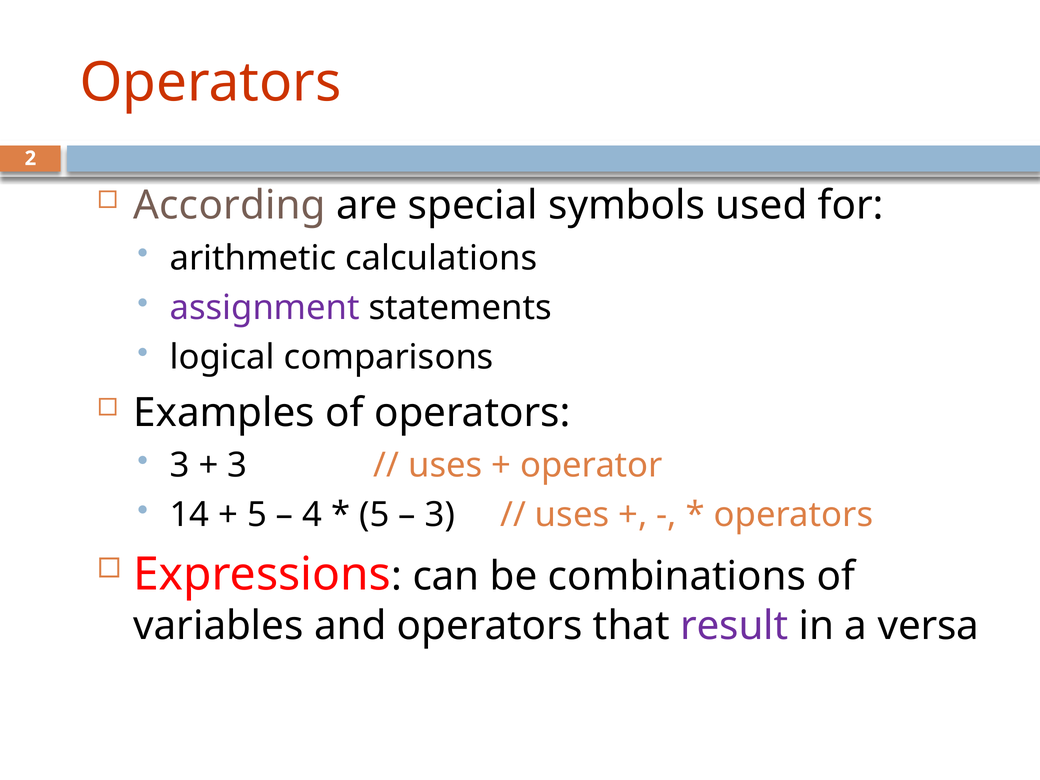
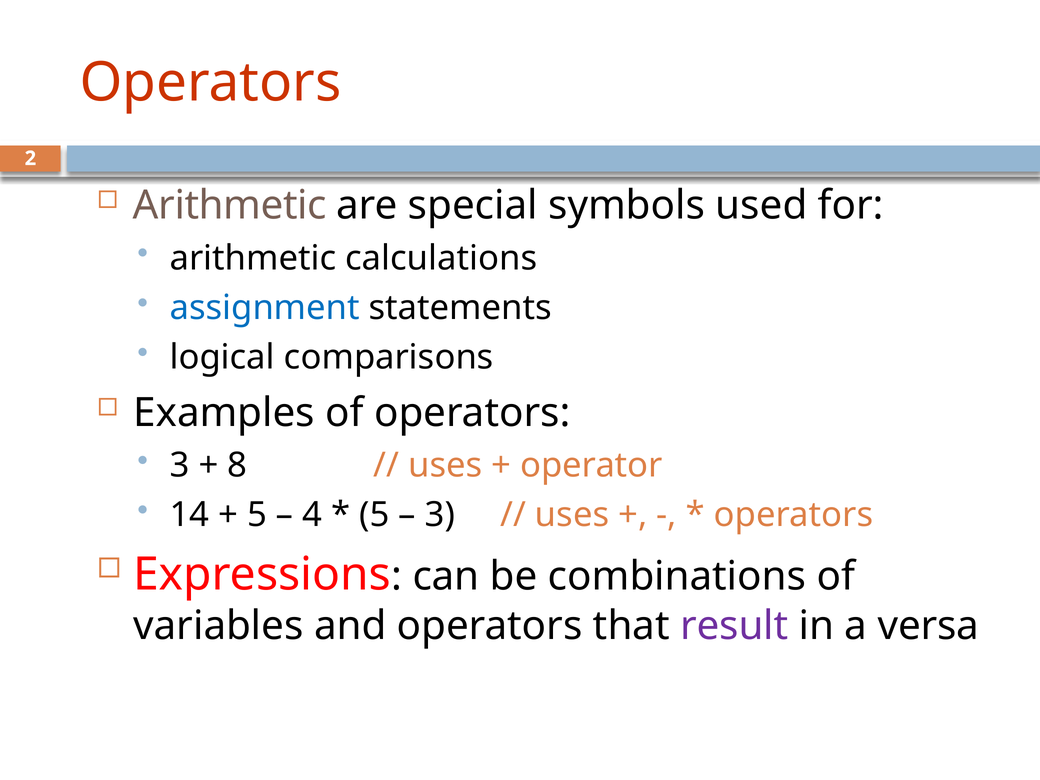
According at (230, 206): According -> Arithmetic
assignment colour: purple -> blue
3 at (237, 465): 3 -> 8
